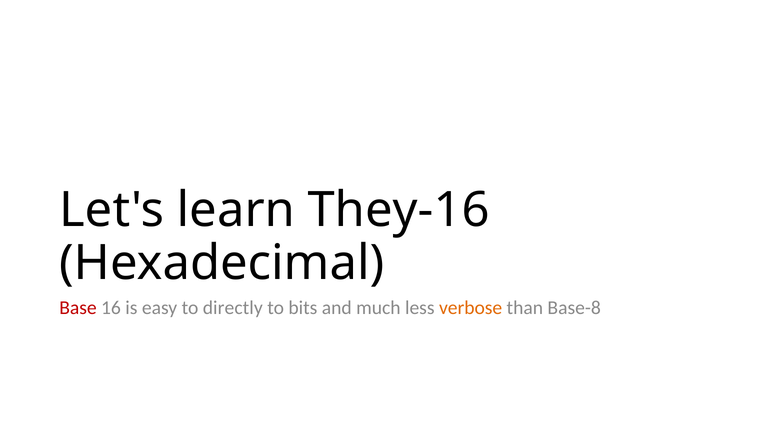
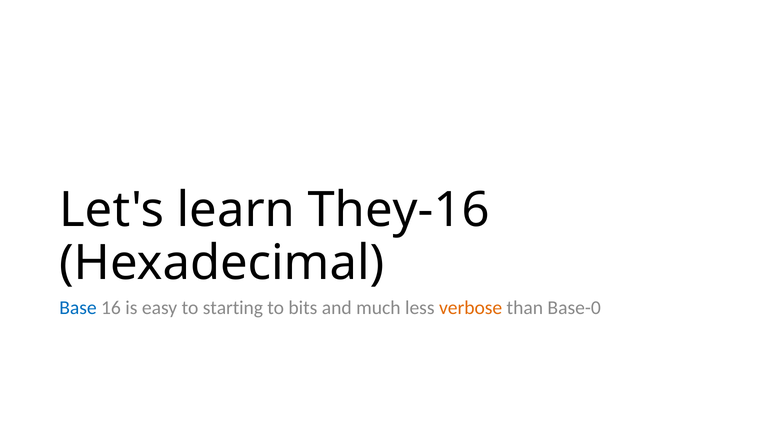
Base colour: red -> blue
directly: directly -> starting
Base-8: Base-8 -> Base-0
